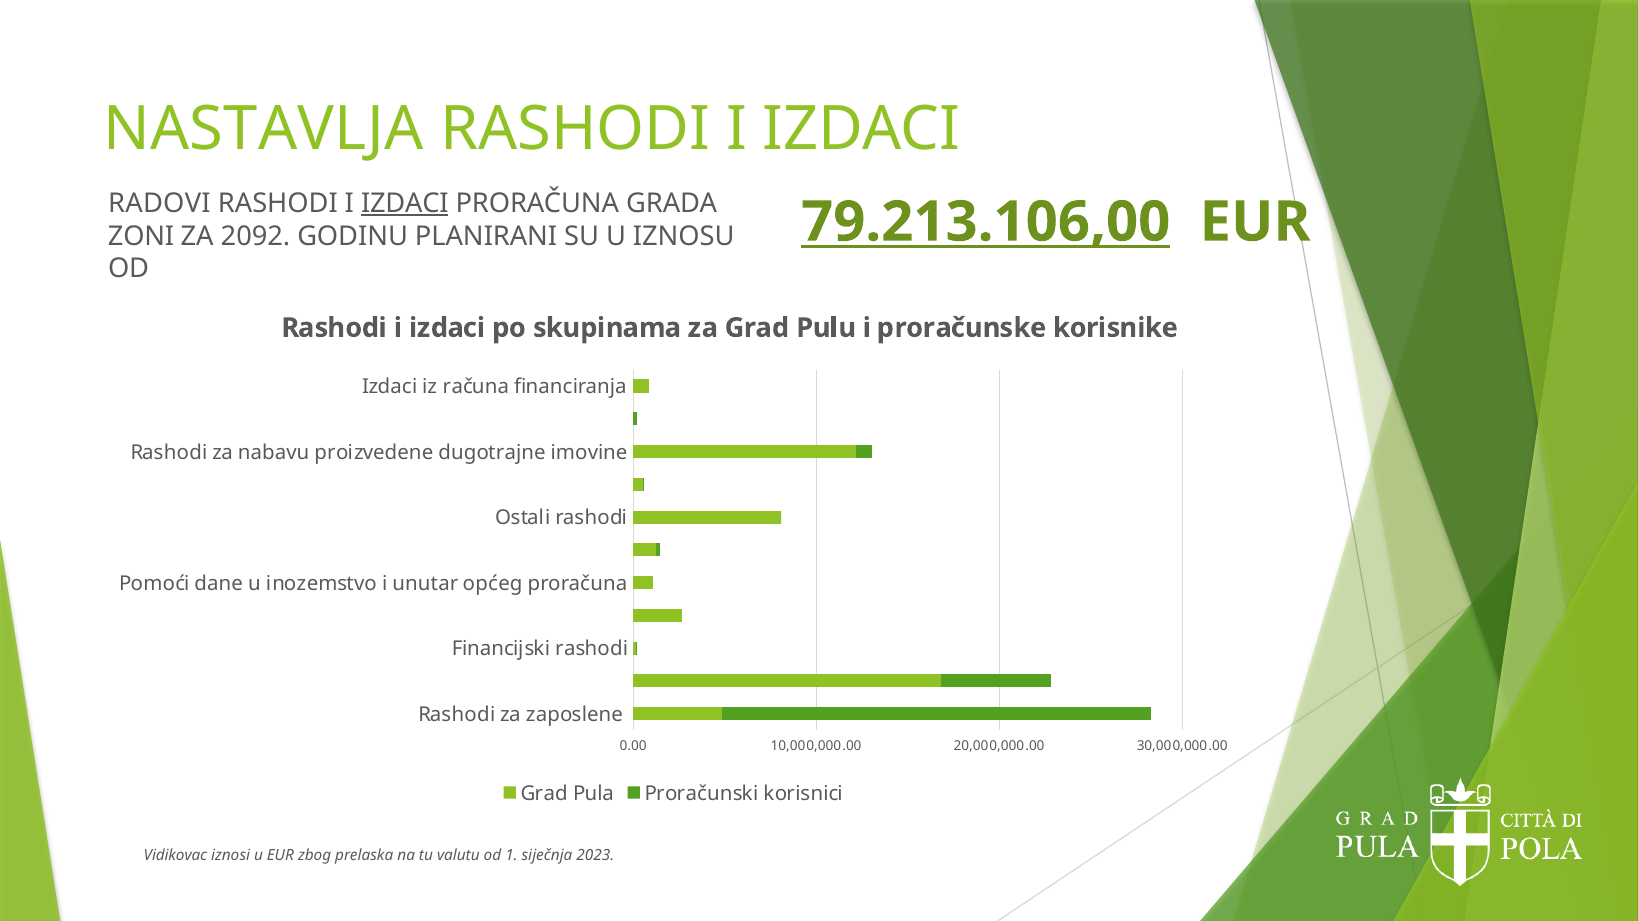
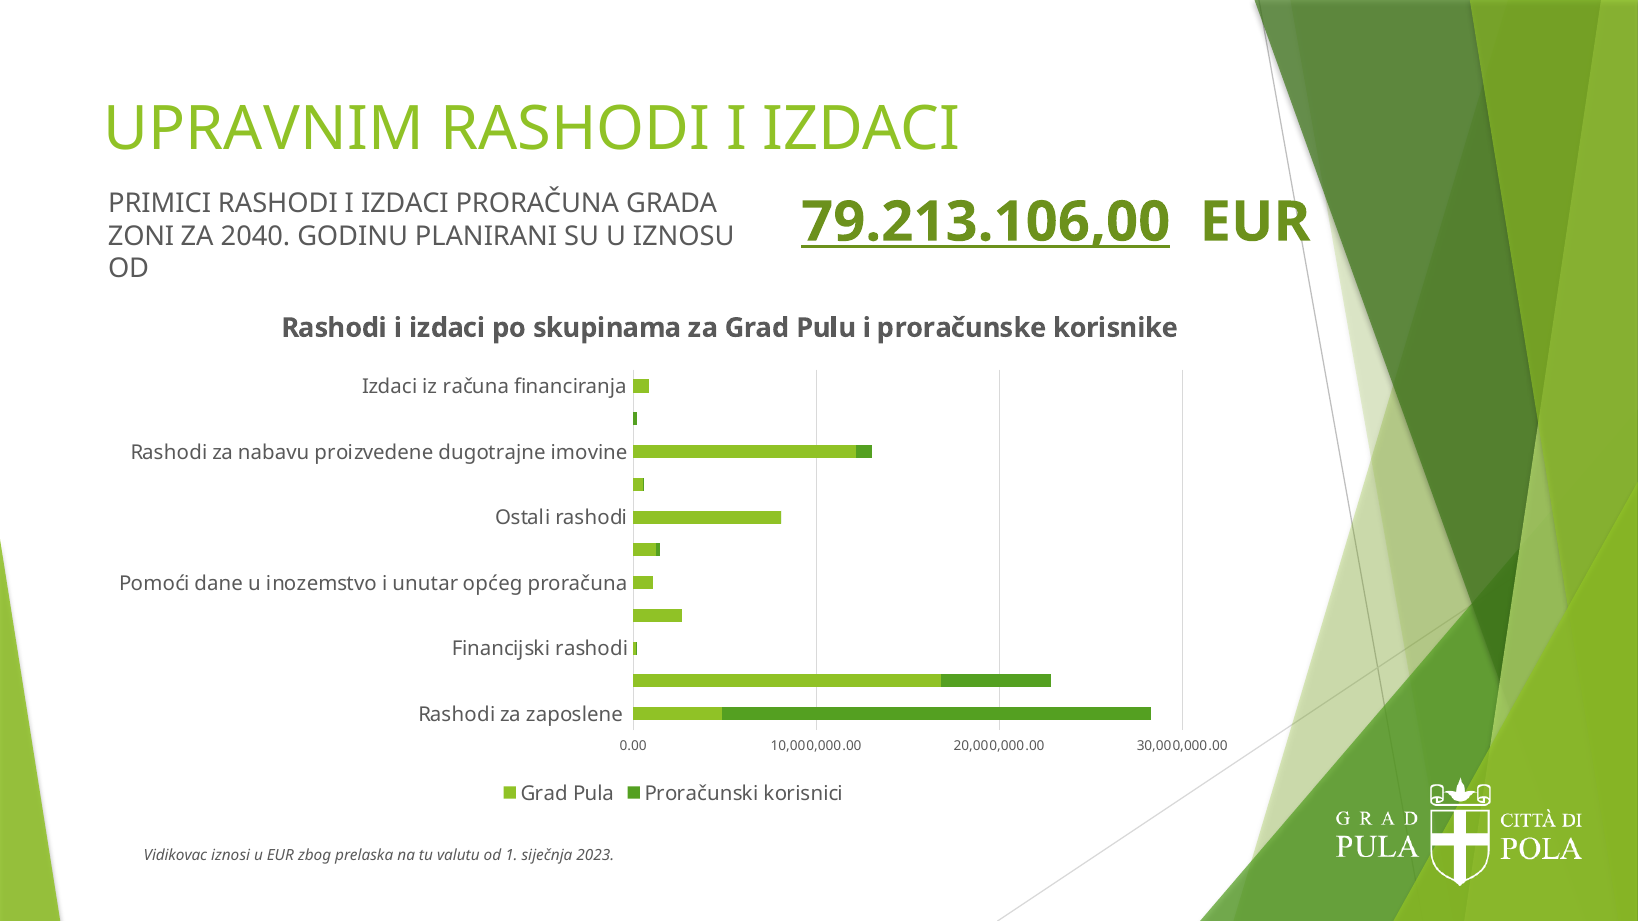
NASTAVLJA: NASTAVLJA -> UPRAVNIM
RADOVI: RADOVI -> PRIMICI
IZDACI at (405, 204) underline: present -> none
2092: 2092 -> 2040
